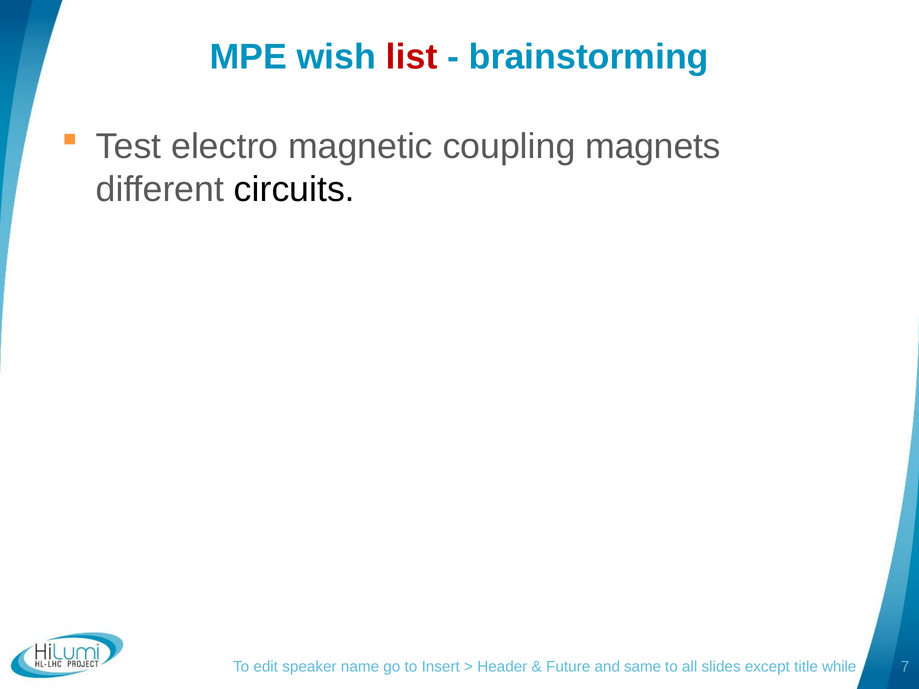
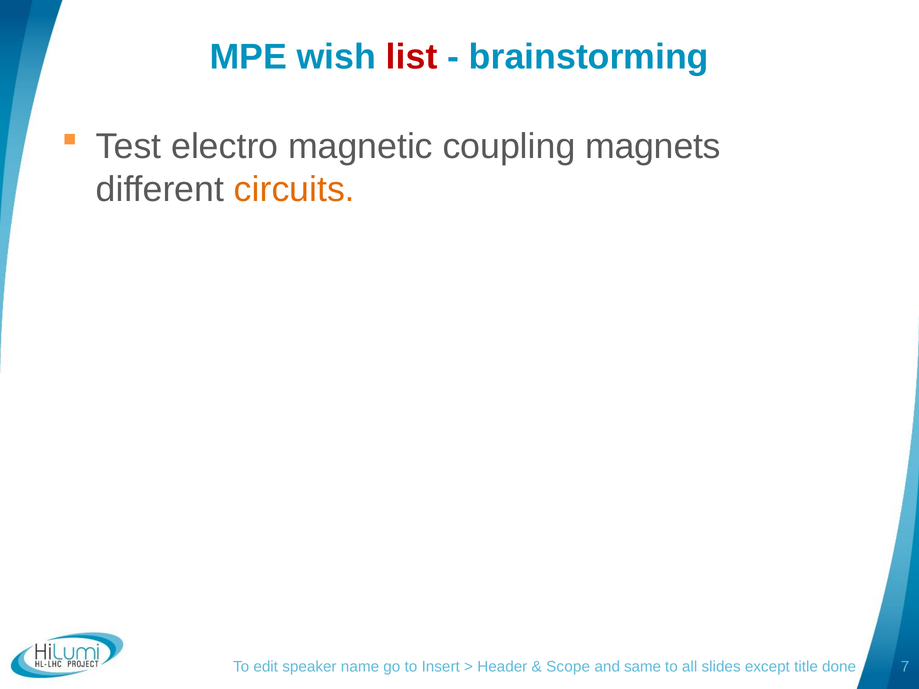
circuits colour: black -> orange
Future: Future -> Scope
while: while -> done
